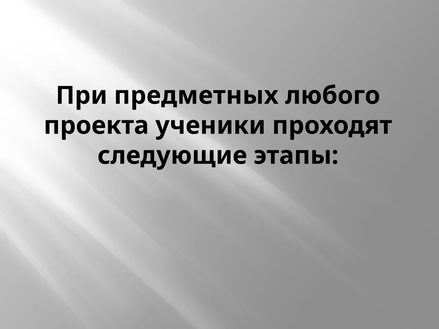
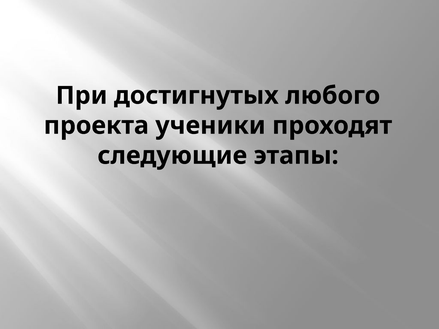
предметных: предметных -> достигнутых
